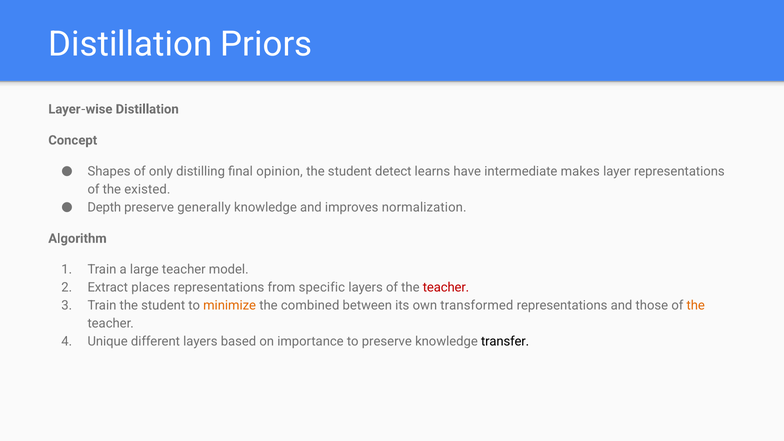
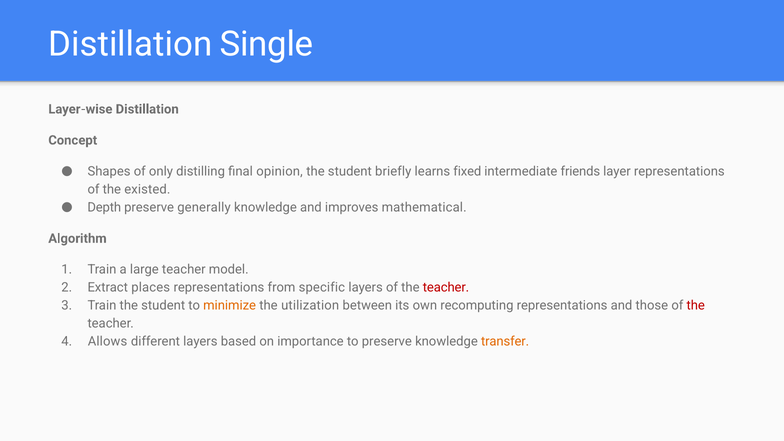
Priors: Priors -> Single
detect: detect -> briefly
have: have -> fixed
makes: makes -> friends
normalization: normalization -> mathematical
combined: combined -> utilization
transformed: transformed -> recomputing
the at (696, 306) colour: orange -> red
Unique: Unique -> Allows
transfer colour: black -> orange
